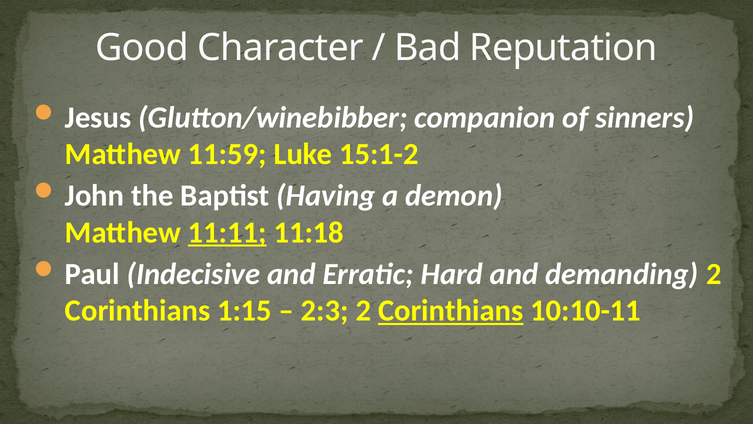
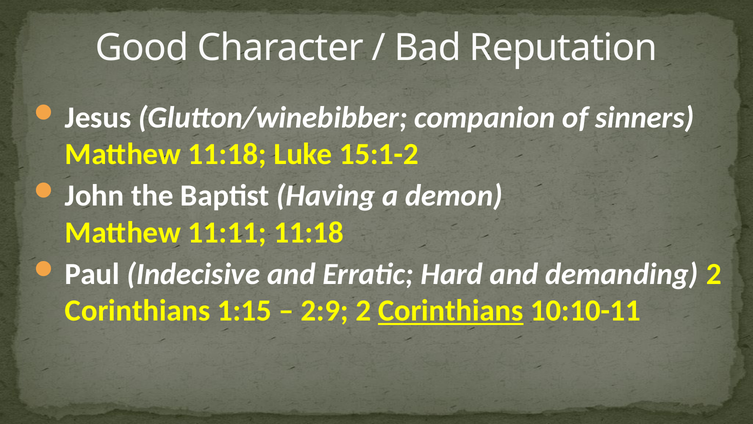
Matthew 11:59: 11:59 -> 11:18
11:11 underline: present -> none
2:3: 2:3 -> 2:9
